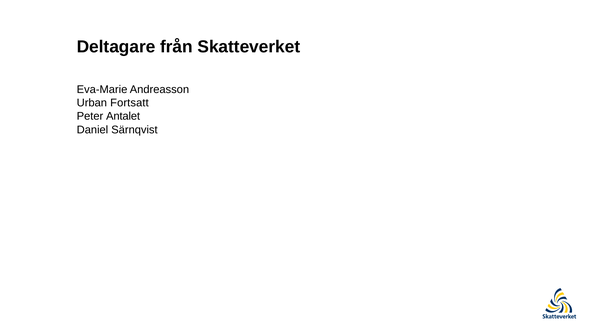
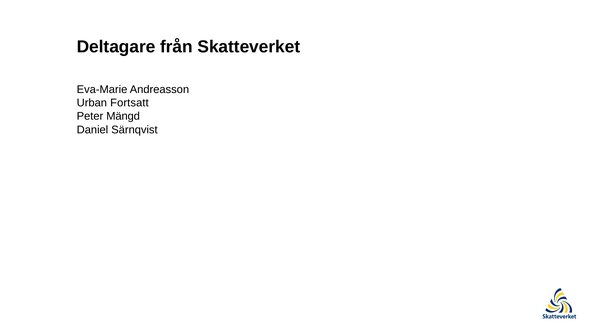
Antalet: Antalet -> Mängd
